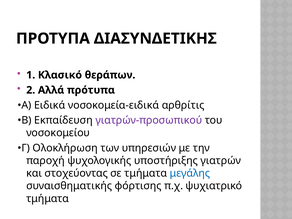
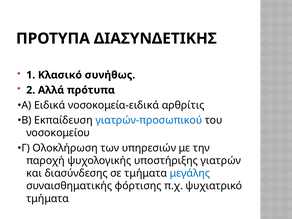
θεράπων: θεράπων -> συνήθως
γιατρών-προσωπικού colour: purple -> blue
στοχεύοντας: στοχεύοντας -> διασύνδεσης
